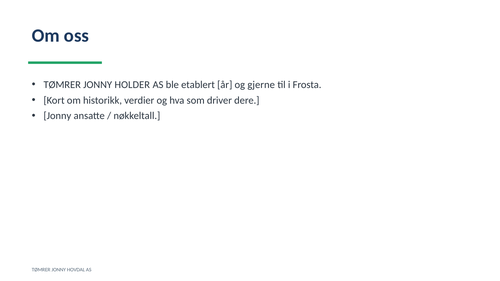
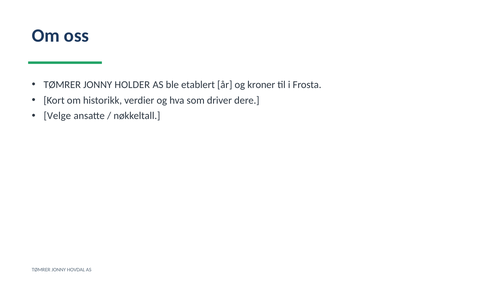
gjerne: gjerne -> kroner
Jonny at (57, 116): Jonny -> Velge
